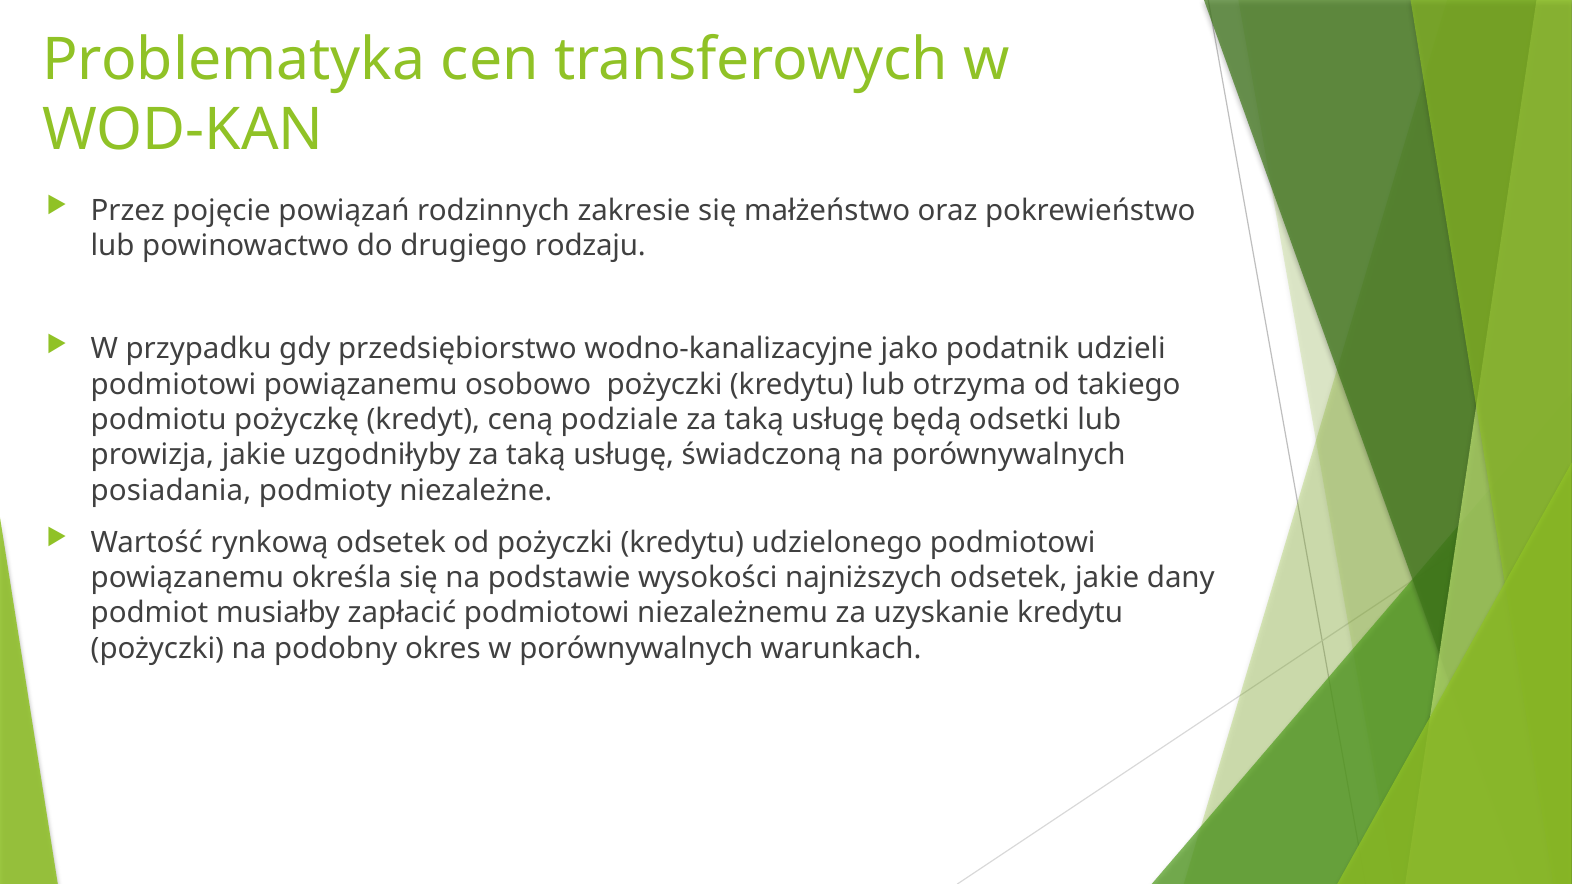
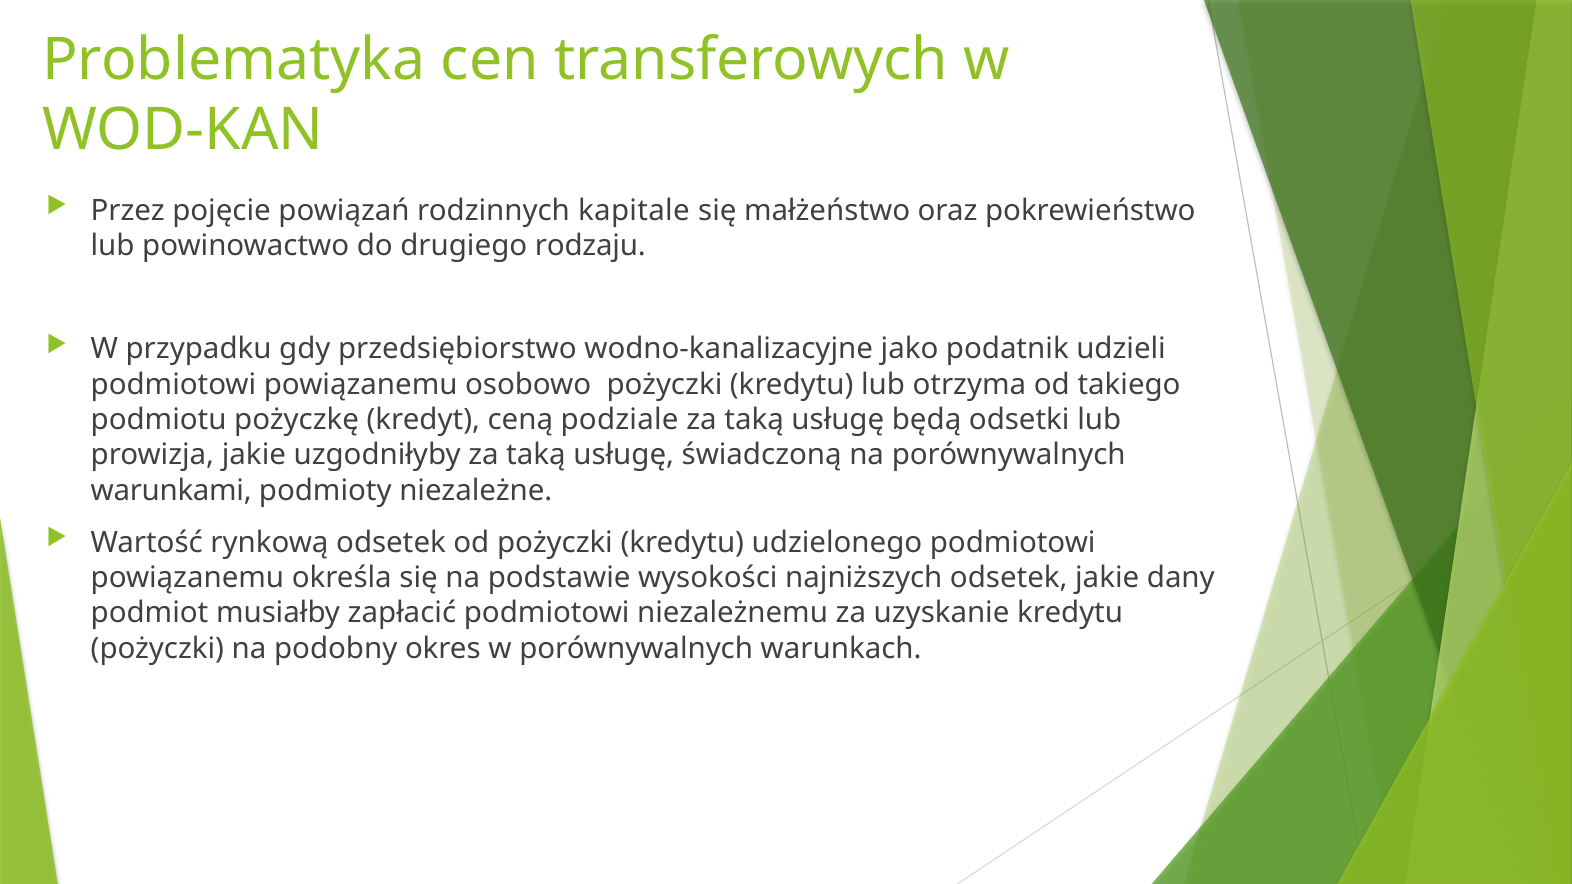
zakresie: zakresie -> kapitale
posiadania: posiadania -> warunkami
